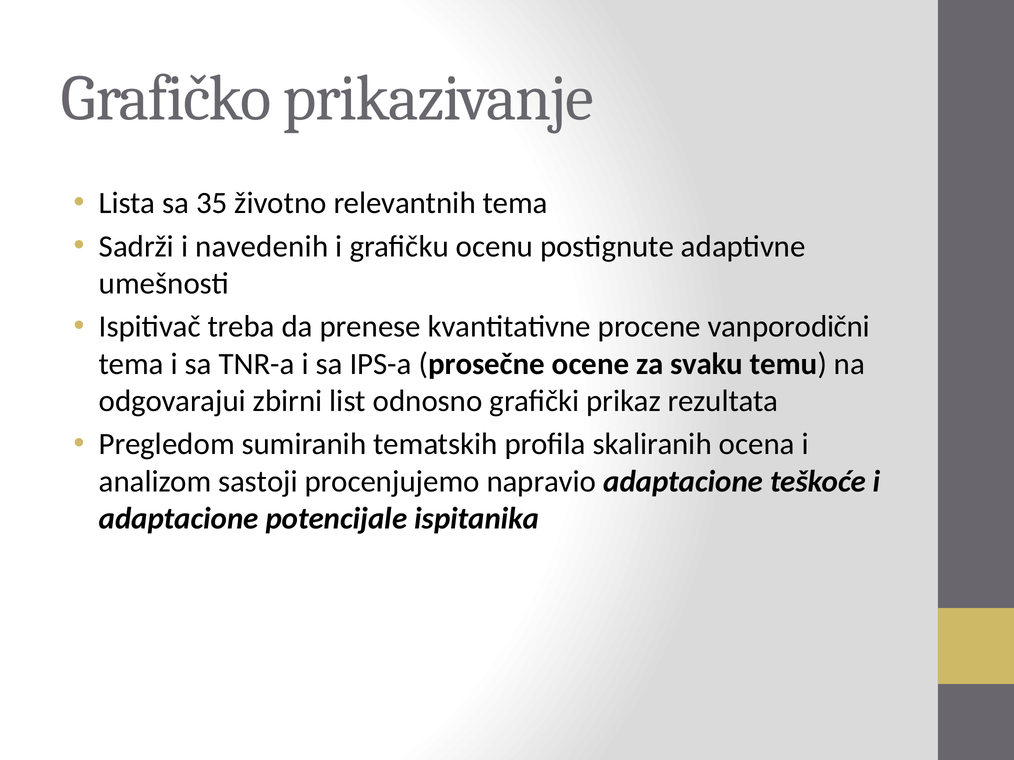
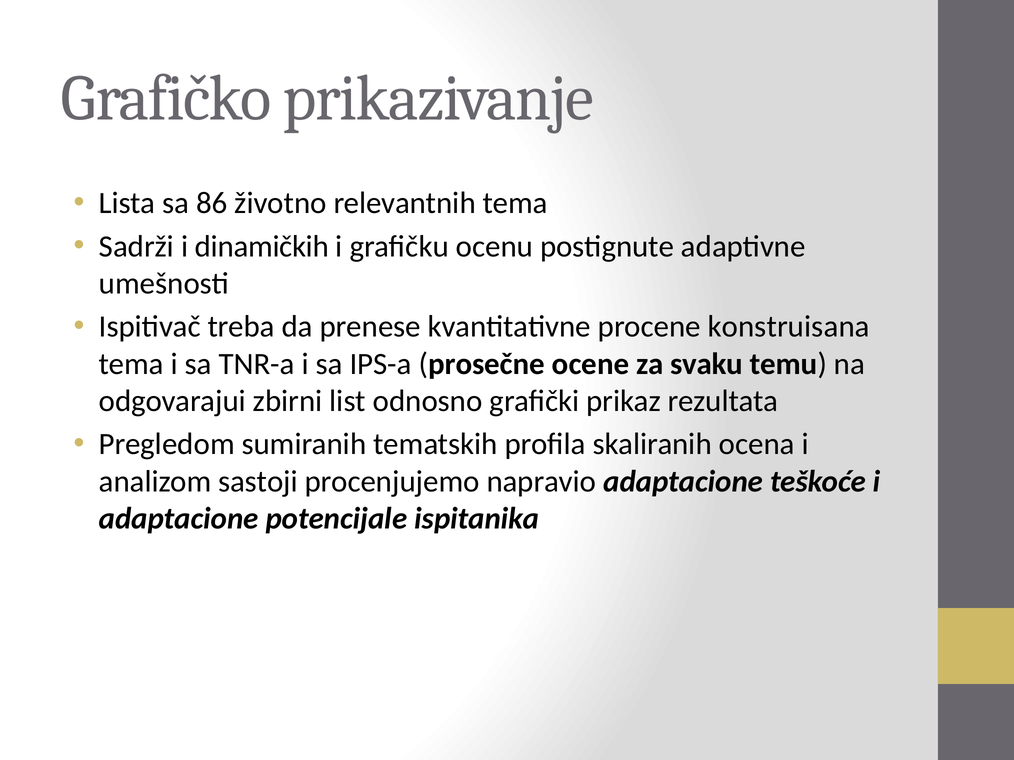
35: 35 -> 86
navedenih: navedenih -> dinamičkih
vanporodični: vanporodični -> konstruisana
